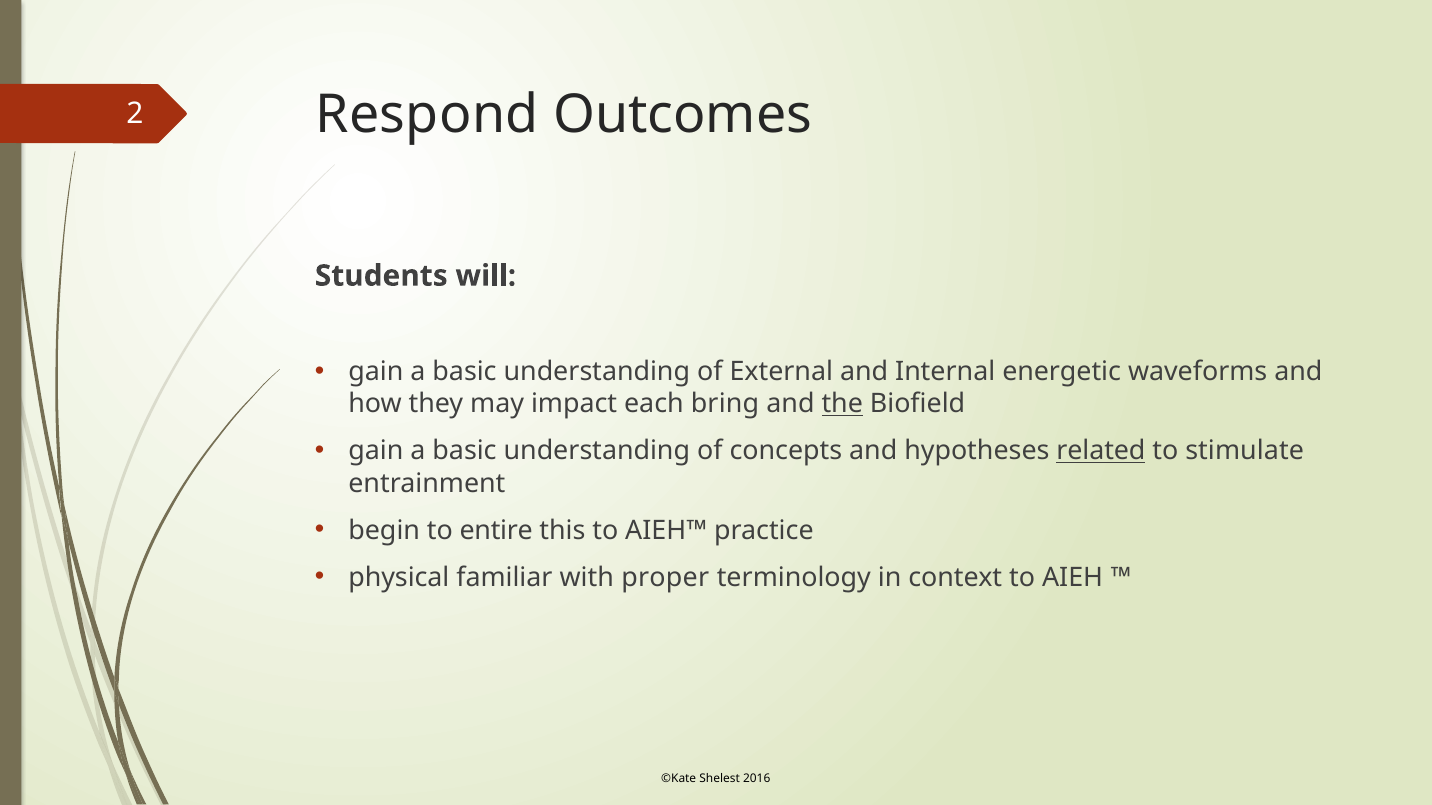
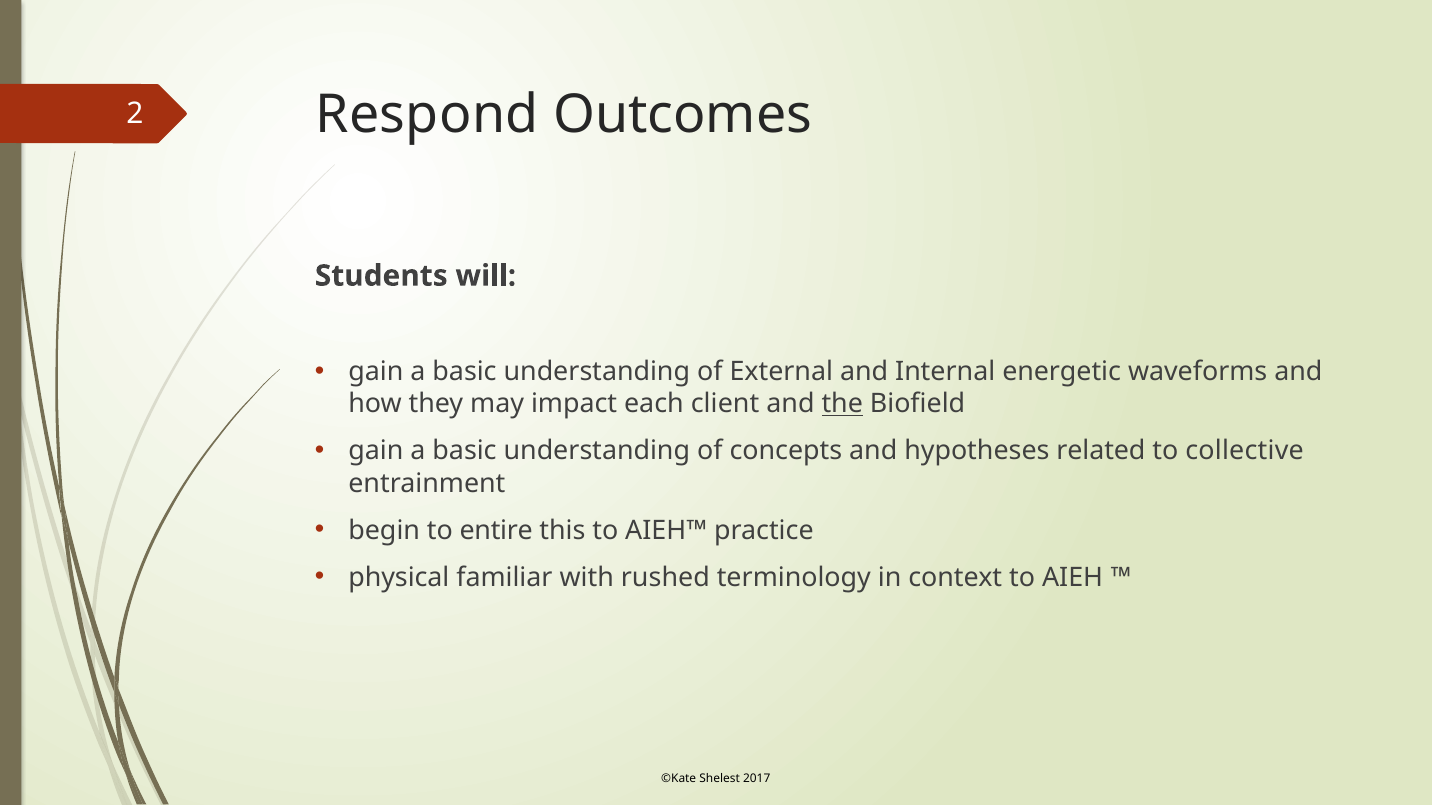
bring: bring -> client
related underline: present -> none
stimulate: stimulate -> collective
proper: proper -> rushed
2016: 2016 -> 2017
